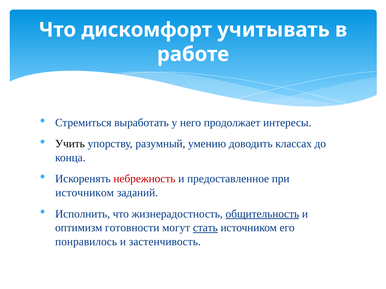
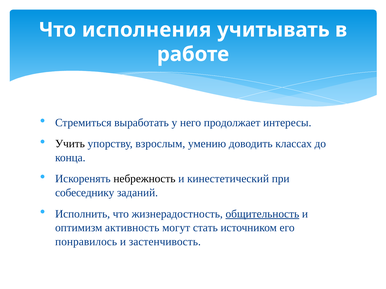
дискомфорт: дискомфорт -> исполнения
разумный: разумный -> взрослым
небрежность colour: red -> black
предоставленное: предоставленное -> кинестетический
источником at (85, 193): источником -> собеседнику
готовности: готовности -> активность
стать underline: present -> none
